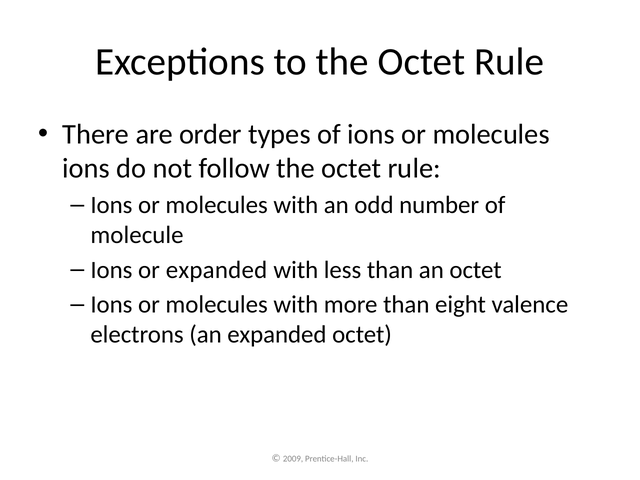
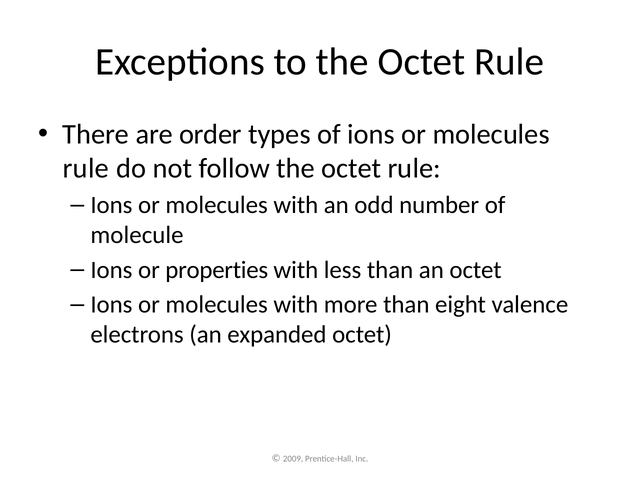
ions at (86, 168): ions -> rule
or expanded: expanded -> properties
